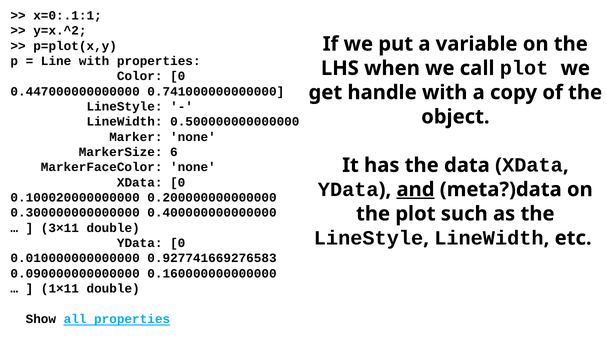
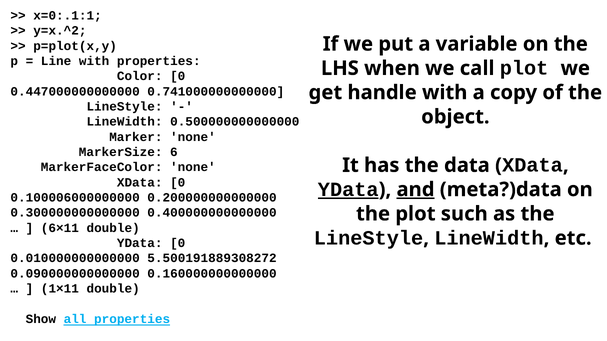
YData at (348, 190) underline: none -> present
0.100020000000000: 0.100020000000000 -> 0.100006000000000
3×11: 3×11 -> 6×11
0.927741669276583: 0.927741669276583 -> 5.500191889308272
